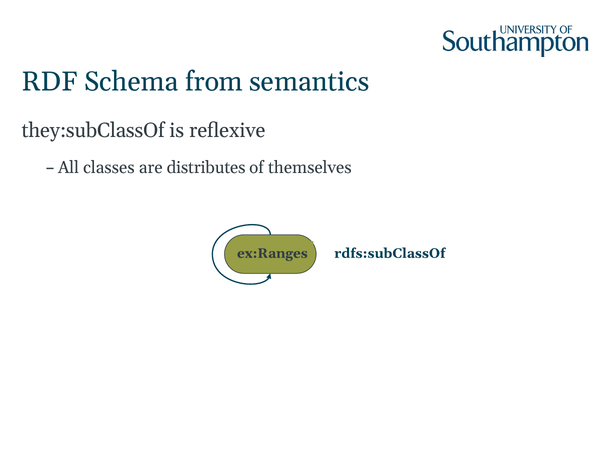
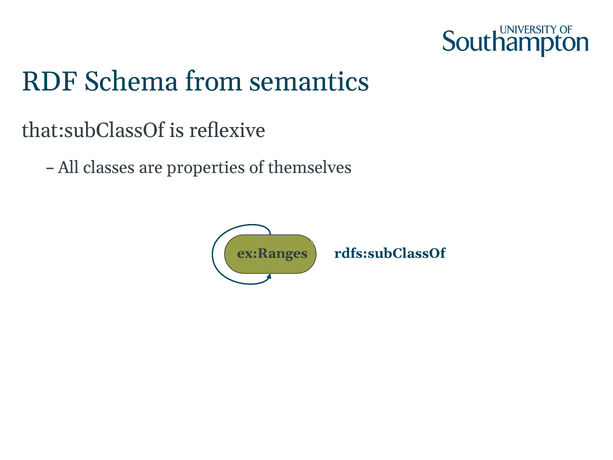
they:subClassOf: they:subClassOf -> that:subClassOf
distributes: distributes -> properties
